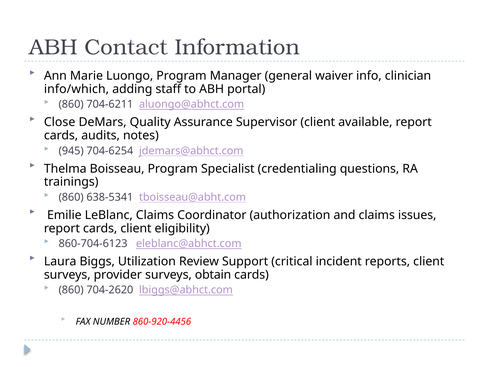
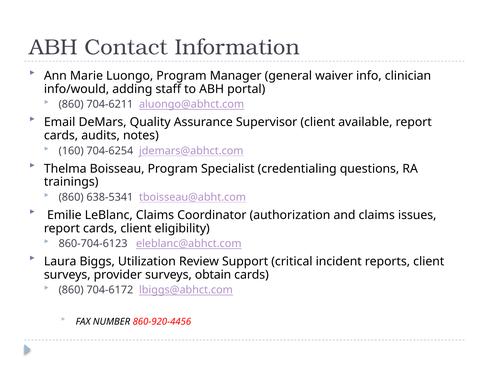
info/which: info/which -> info/would
Close: Close -> Email
945: 945 -> 160
704-2620: 704-2620 -> 704-6172
